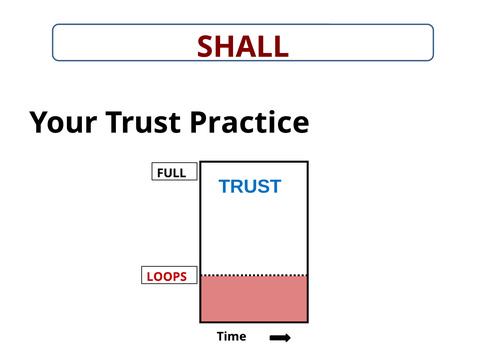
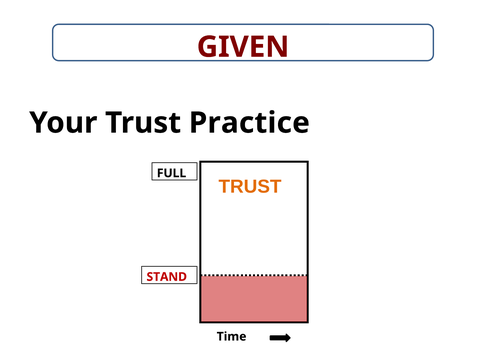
SHALL: SHALL -> GIVEN
TRUST at (250, 187) colour: blue -> orange
LOOPS: LOOPS -> STAND
